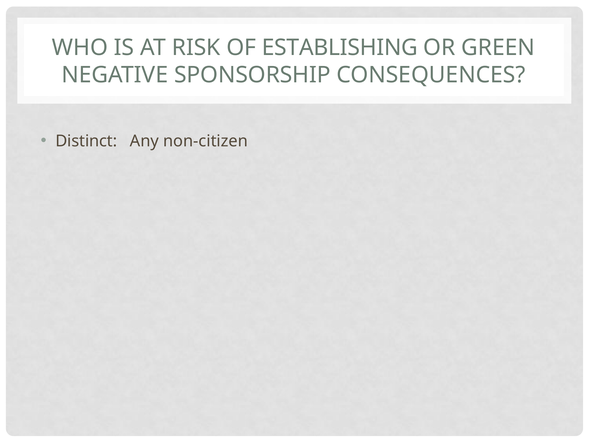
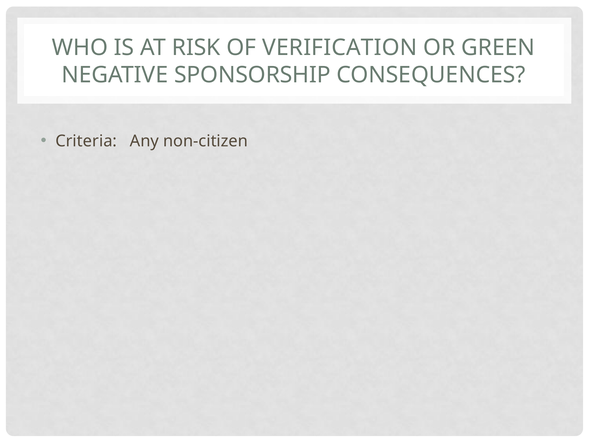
ESTABLISHING: ESTABLISHING -> VERIFICATION
Distinct: Distinct -> Criteria
